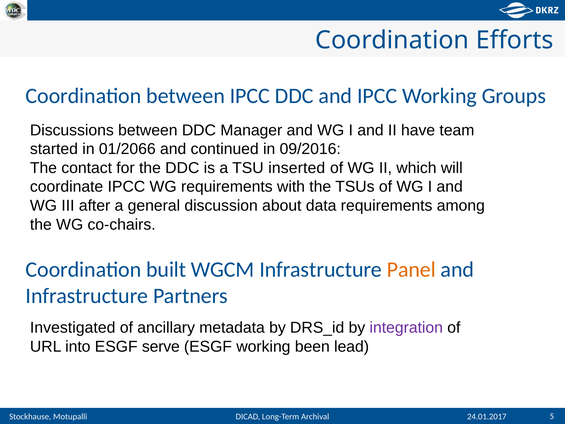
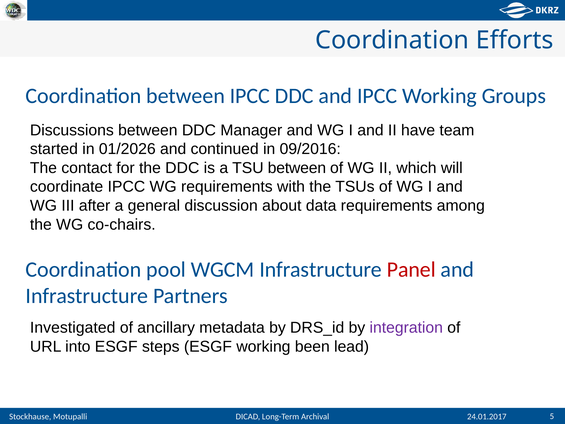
01/2066: 01/2066 -> 01/2026
TSU inserted: inserted -> between
built: built -> pool
Panel colour: orange -> red
serve: serve -> steps
